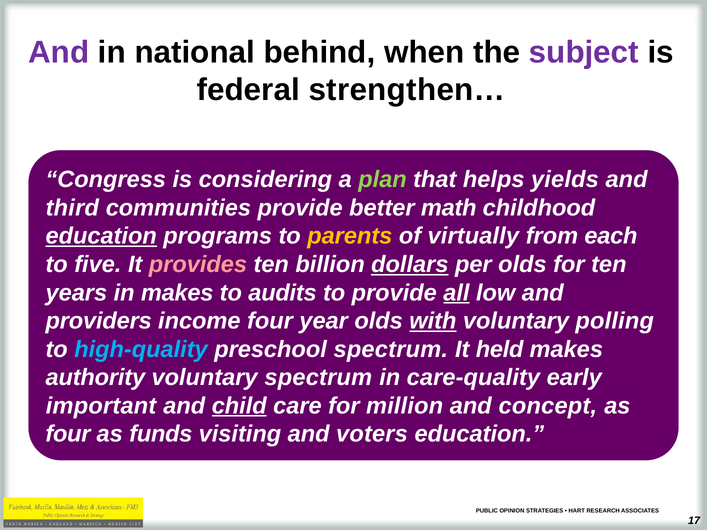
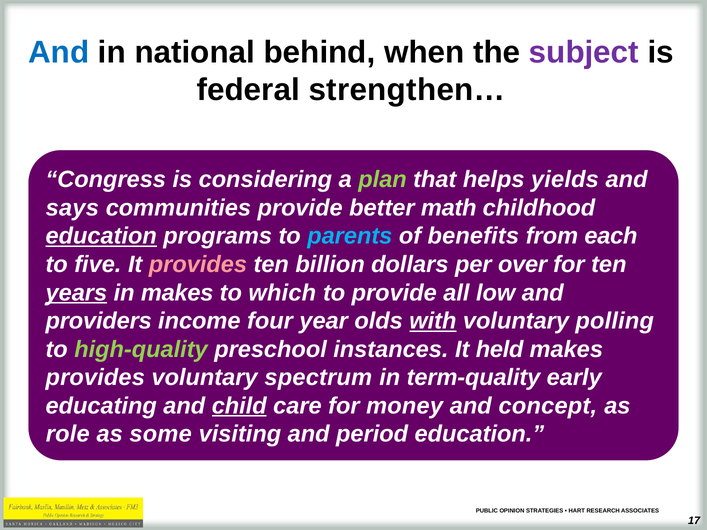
And at (59, 52) colour: purple -> blue
third: third -> says
parents colour: yellow -> light blue
virtually: virtually -> benefits
dollars underline: present -> none
per olds: olds -> over
years underline: none -> present
audits: audits -> which
all underline: present -> none
high‐quality colour: light blue -> light green
preschool spectrum: spectrum -> instances
authority at (95, 378): authority -> provides
care‐quality: care‐quality -> term‐quality
important: important -> educating
million: million -> money
four at (68, 434): four -> role
funds: funds -> some
voters: voters -> period
